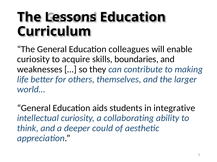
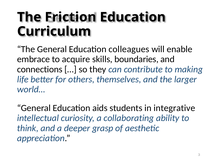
Lessons: Lessons -> Friction
curiosity at (33, 59): curiosity -> embrace
weaknesses: weaknesses -> connections
could: could -> grasp
